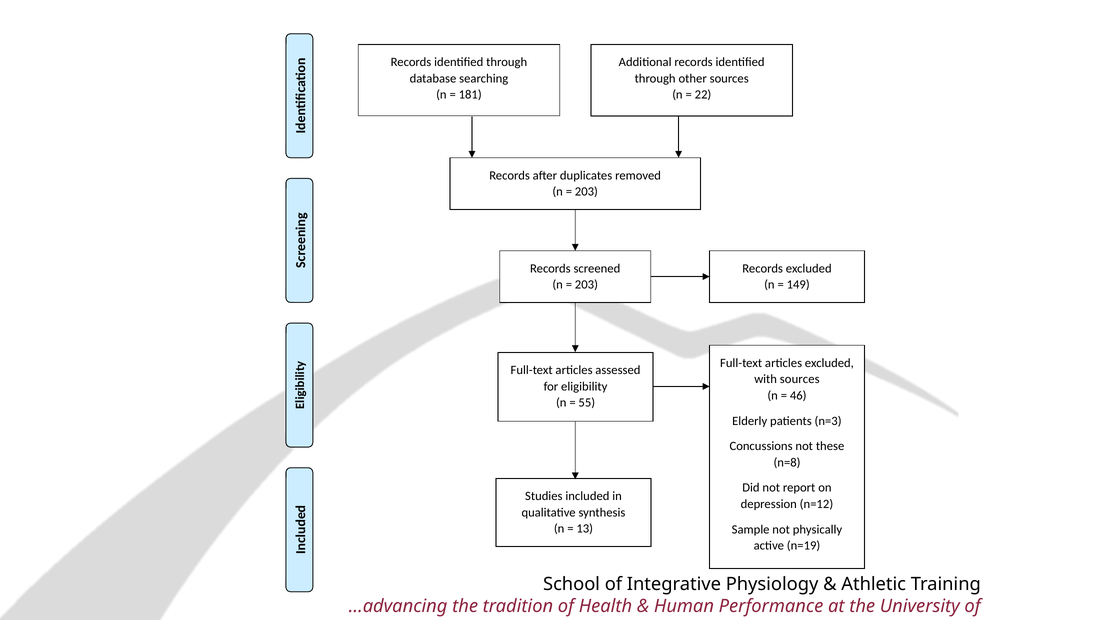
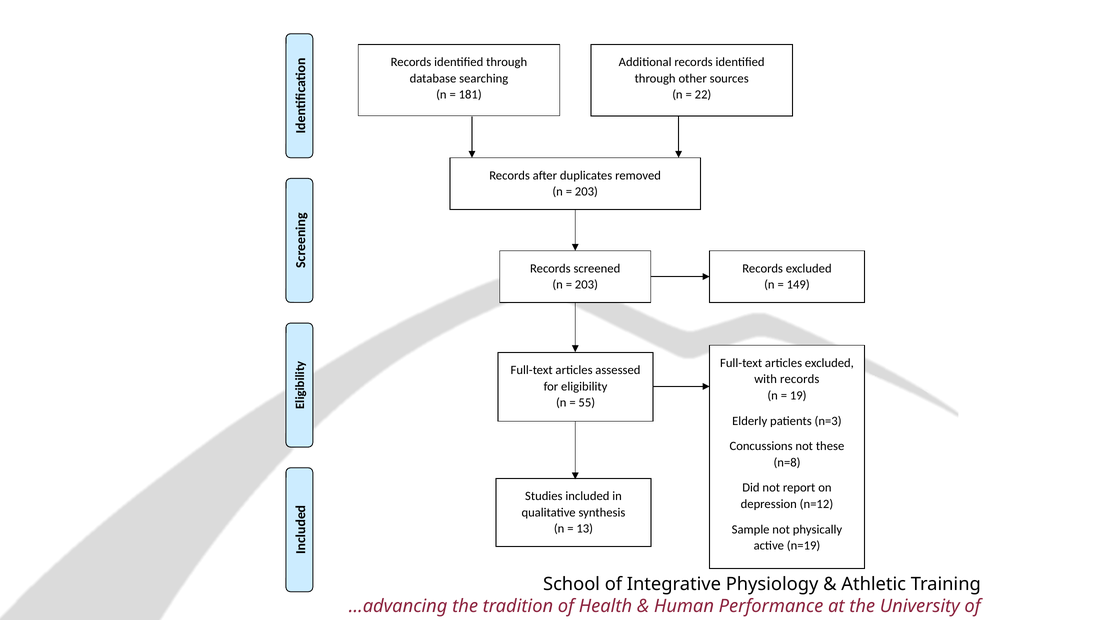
with sources: sources -> records
46: 46 -> 19
